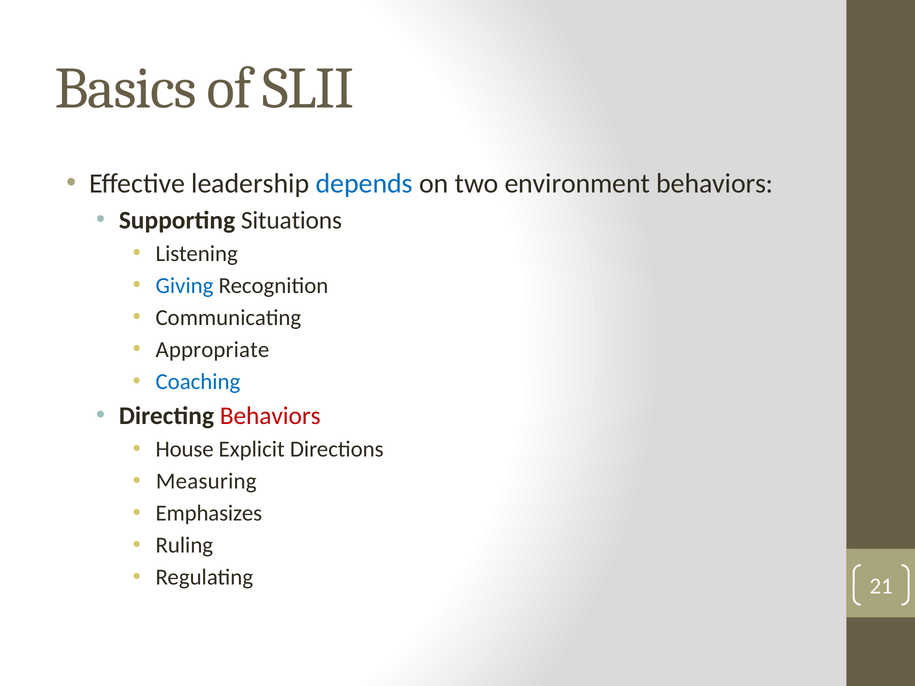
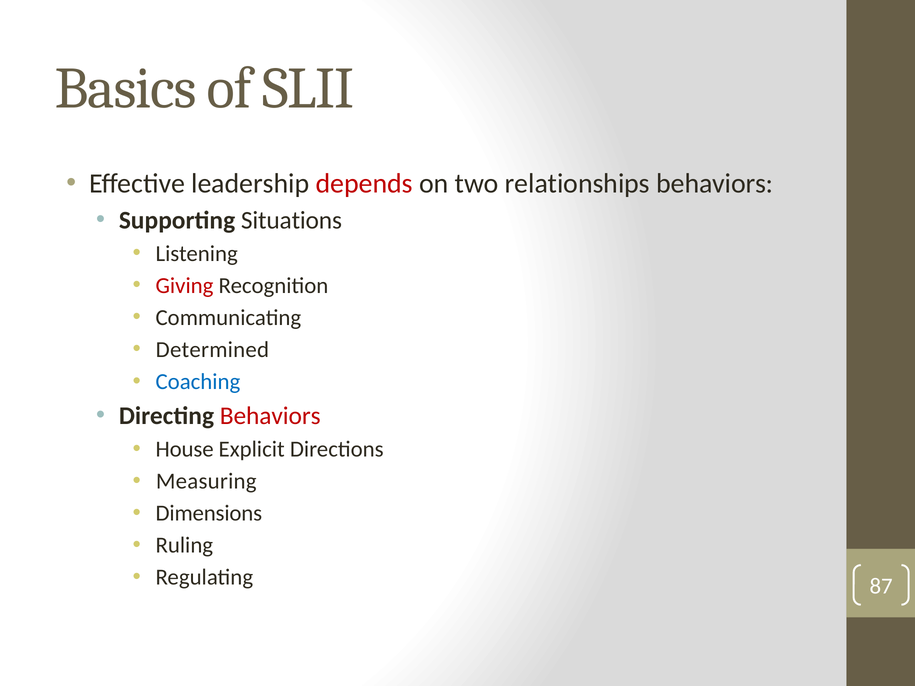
depends colour: blue -> red
environment: environment -> relationships
Giving colour: blue -> red
Appropriate: Appropriate -> Determined
Emphasizes: Emphasizes -> Dimensions
21: 21 -> 87
